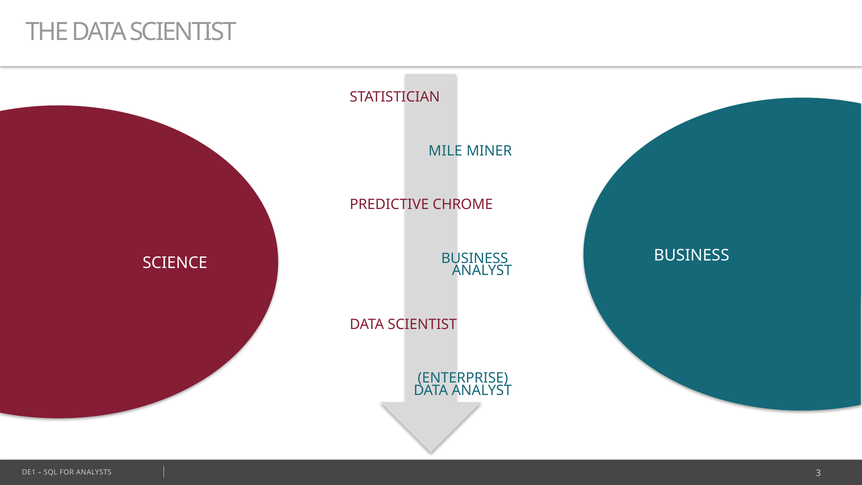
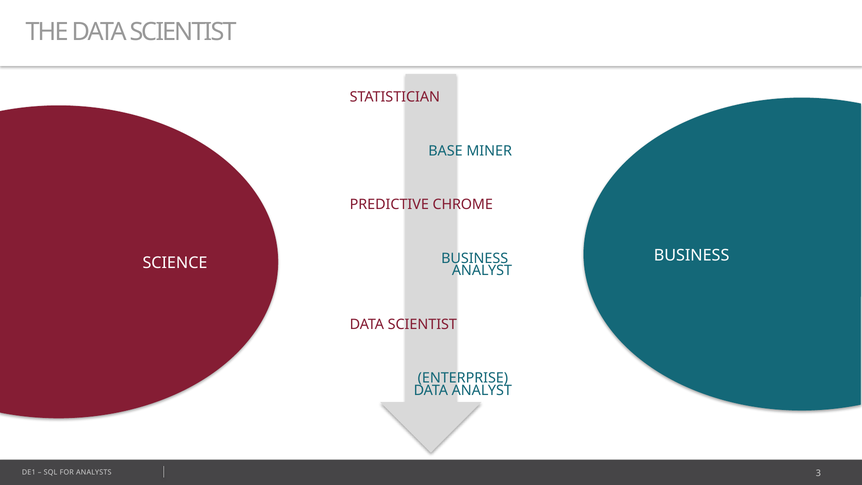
MILE: MILE -> BASE
